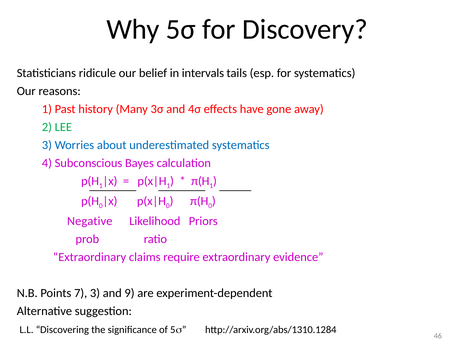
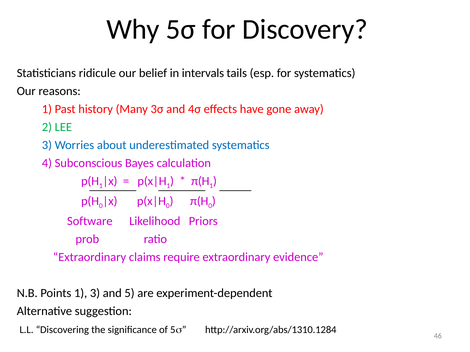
Negative: Negative -> Software
Points 7: 7 -> 1
9: 9 -> 5
